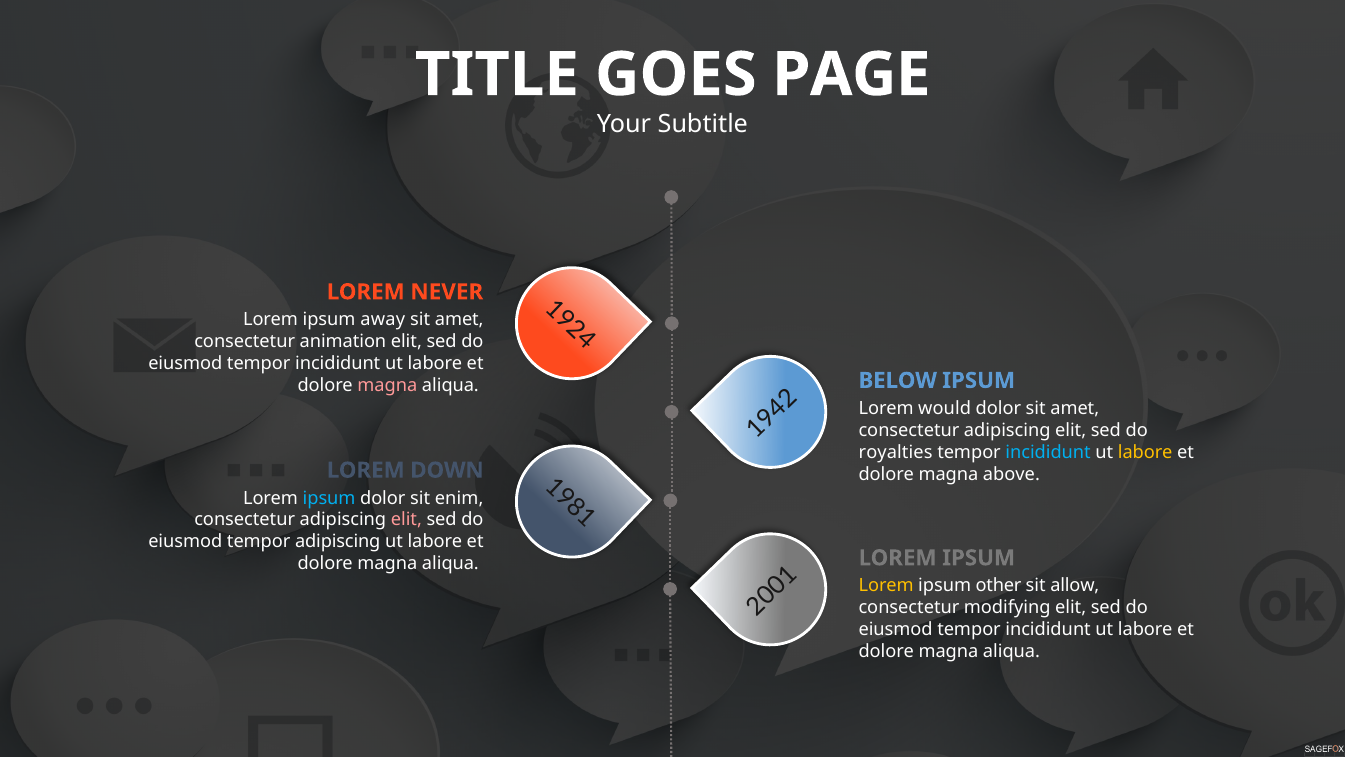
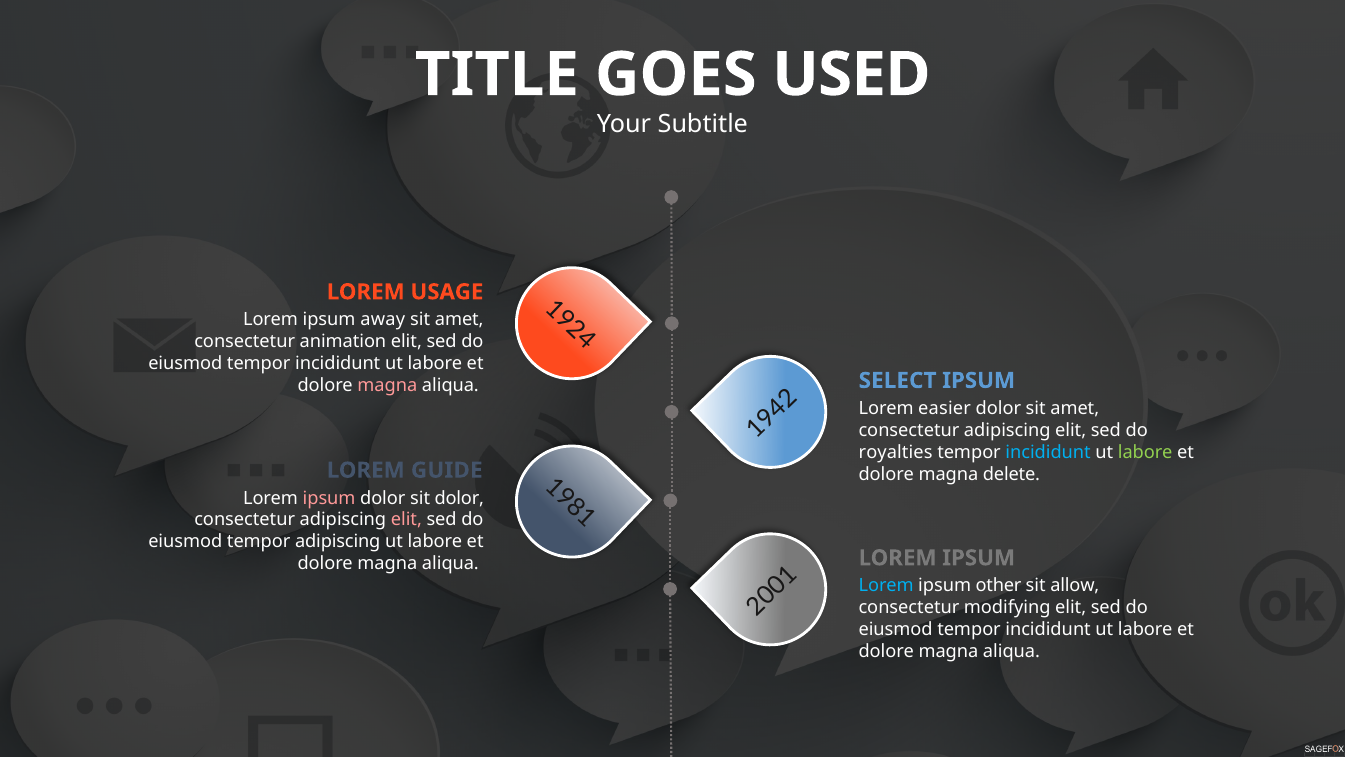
PAGE: PAGE -> USED
NEVER: NEVER -> USAGE
BELOW: BELOW -> SELECT
would: would -> easier
labore at (1145, 452) colour: yellow -> light green
DOWN: DOWN -> GUIDE
above: above -> delete
ipsum at (329, 498) colour: light blue -> pink
sit enim: enim -> dolor
Lorem at (886, 585) colour: yellow -> light blue
